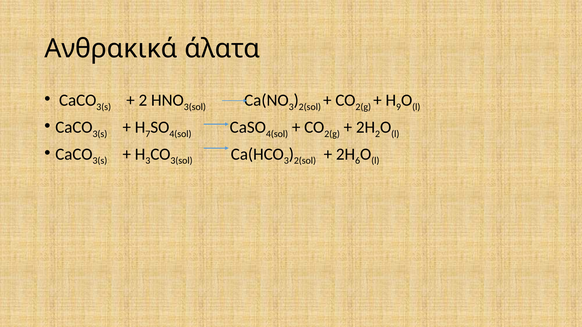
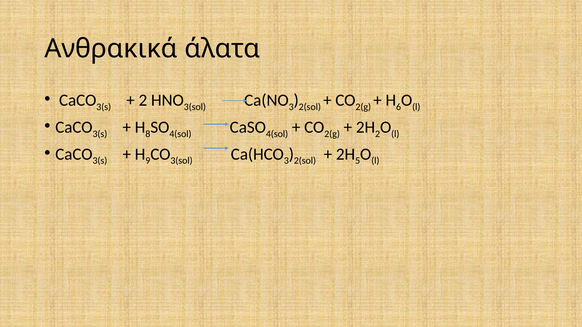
9: 9 -> 6
7: 7 -> 8
3 at (148, 161): 3 -> 9
6: 6 -> 5
